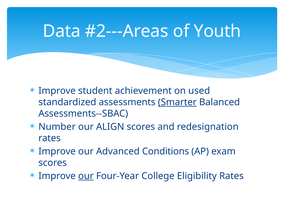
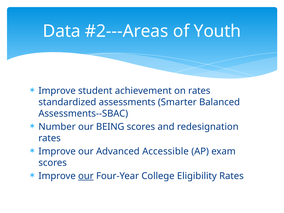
on used: used -> rates
Smarter underline: present -> none
ALIGN: ALIGN -> BEING
Conditions: Conditions -> Accessible
